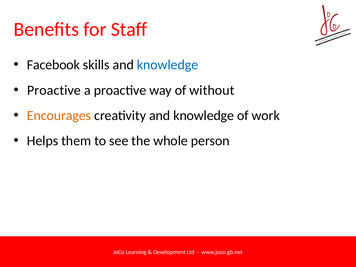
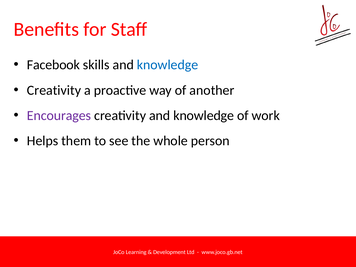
Proactive at (54, 90): Proactive -> Creativity
without: without -> another
Encourages colour: orange -> purple
